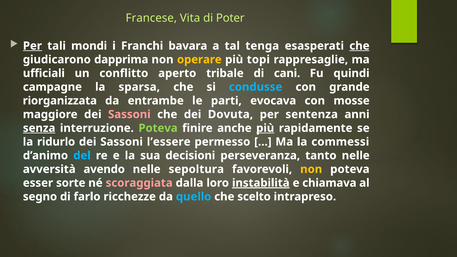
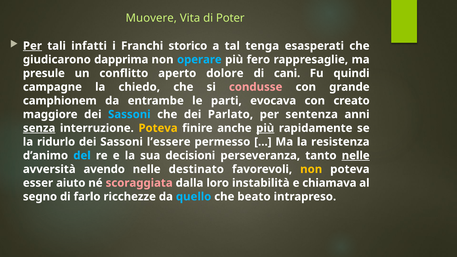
Francese: Francese -> Muovere
mondi: mondi -> infatti
bavara: bavara -> storico
che at (359, 46) underline: present -> none
operare colour: yellow -> light blue
topi: topi -> fero
ufficiali: ufficiali -> presule
tribale: tribale -> dolore
sparsa: sparsa -> chiedo
condusse colour: light blue -> pink
riorganizzata: riorganizzata -> camphionem
mosse: mosse -> creato
Sassoni at (129, 114) colour: pink -> light blue
Dovuta: Dovuta -> Parlato
Poteva at (158, 128) colour: light green -> yellow
commessi: commessi -> resistenza
nelle at (356, 156) underline: none -> present
sepoltura: sepoltura -> destinato
sorte: sorte -> aiuto
instabilità underline: present -> none
scelto: scelto -> beato
